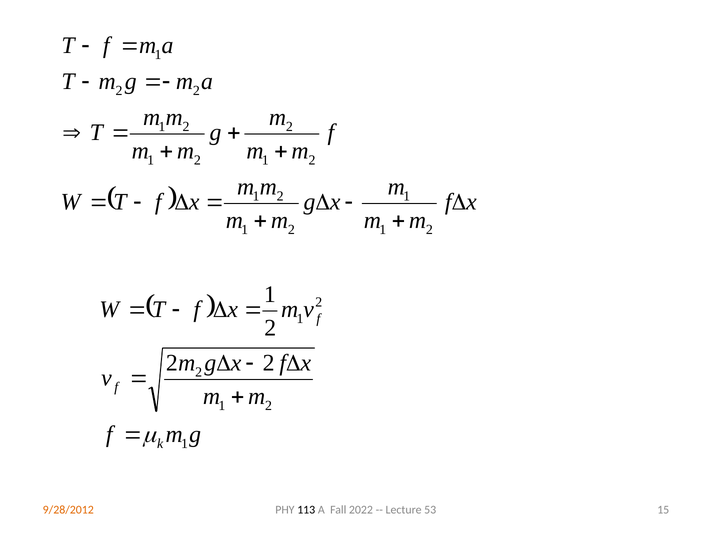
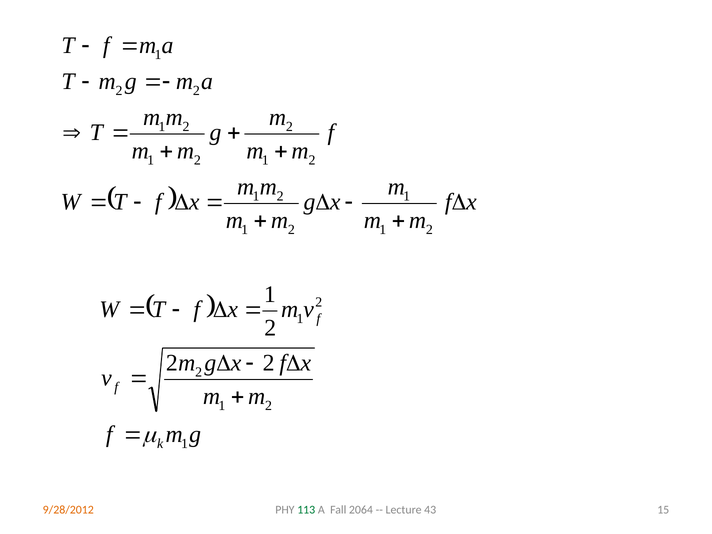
113 colour: black -> green
2022: 2022 -> 2064
53: 53 -> 43
